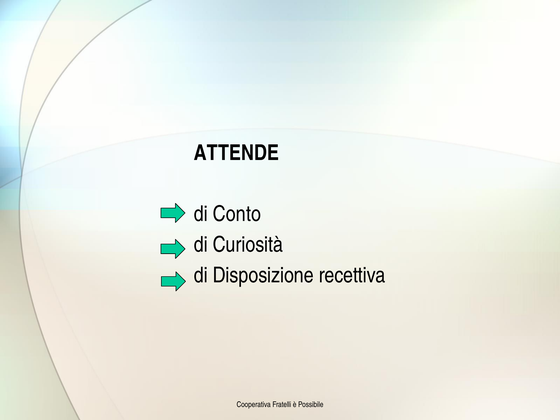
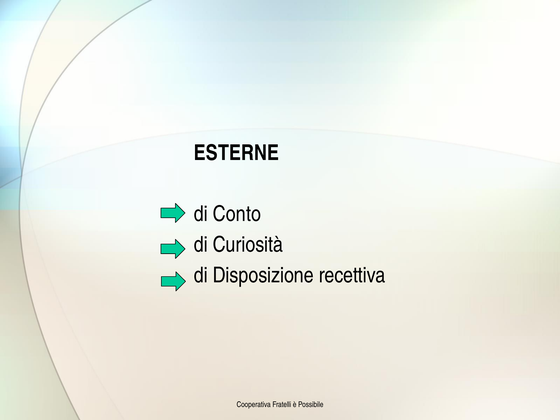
ATTENDE: ATTENDE -> ESTERNE
